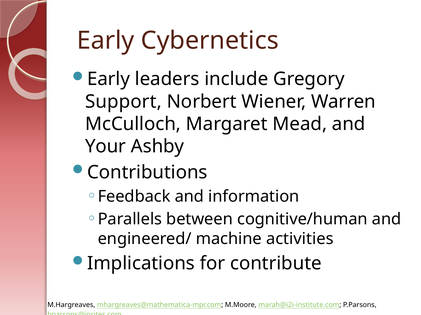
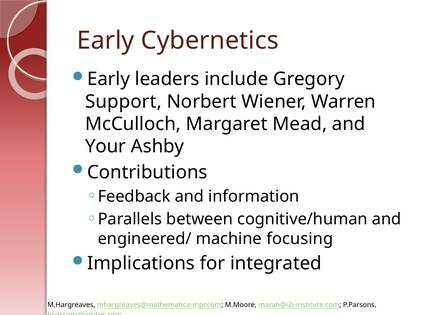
activities: activities -> focusing
contribute: contribute -> integrated
